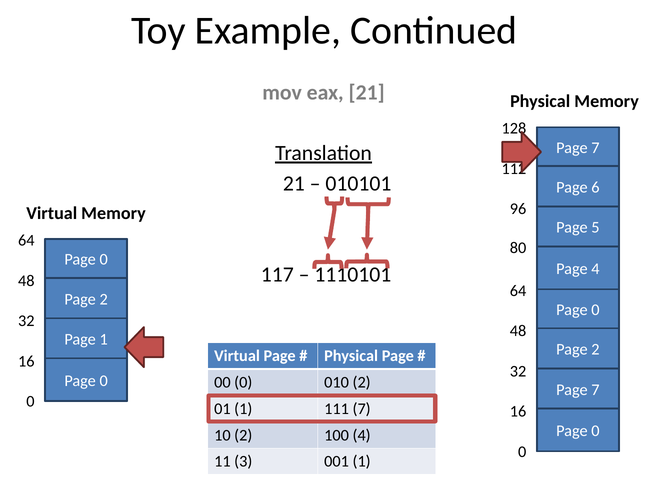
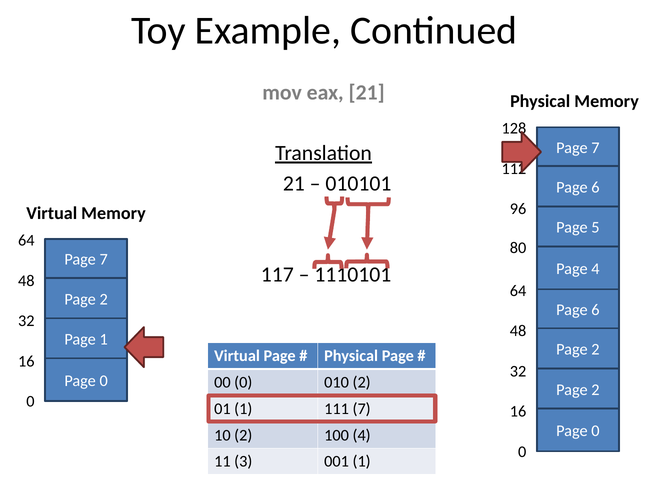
0 at (104, 260): 0 -> 7
0 at (595, 310): 0 -> 6
7 at (595, 390): 7 -> 2
